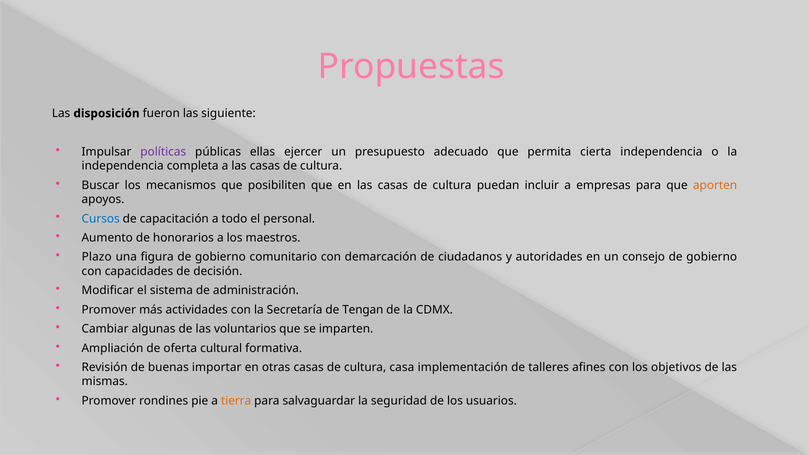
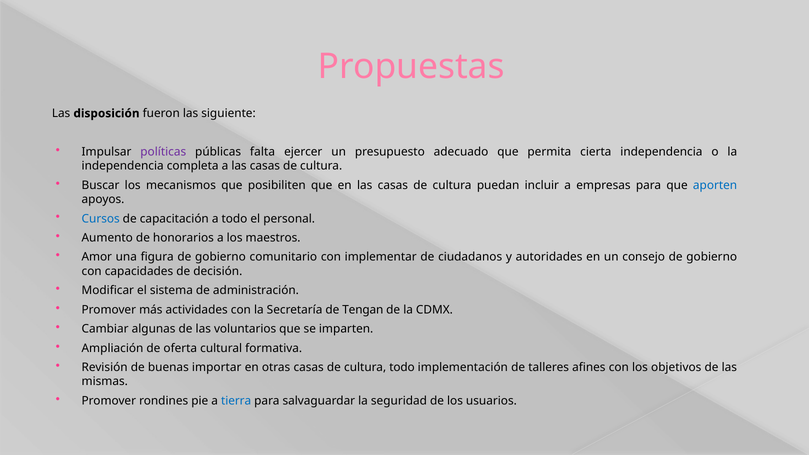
ellas: ellas -> falta
aporten colour: orange -> blue
Plazo: Plazo -> Amor
demarcación: demarcación -> implementar
cultura casa: casa -> todo
tierra colour: orange -> blue
